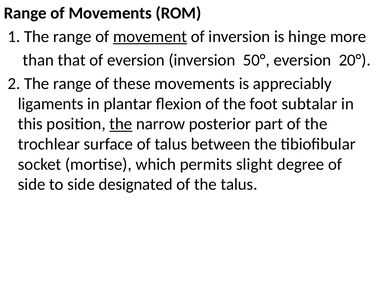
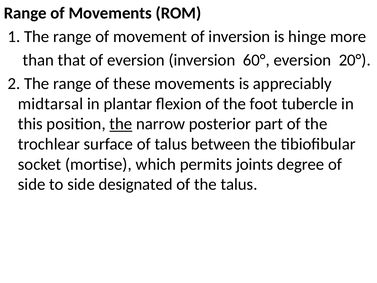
movement underline: present -> none
50°: 50° -> 60°
ligaments: ligaments -> midtarsal
subtalar: subtalar -> tubercle
slight: slight -> joints
